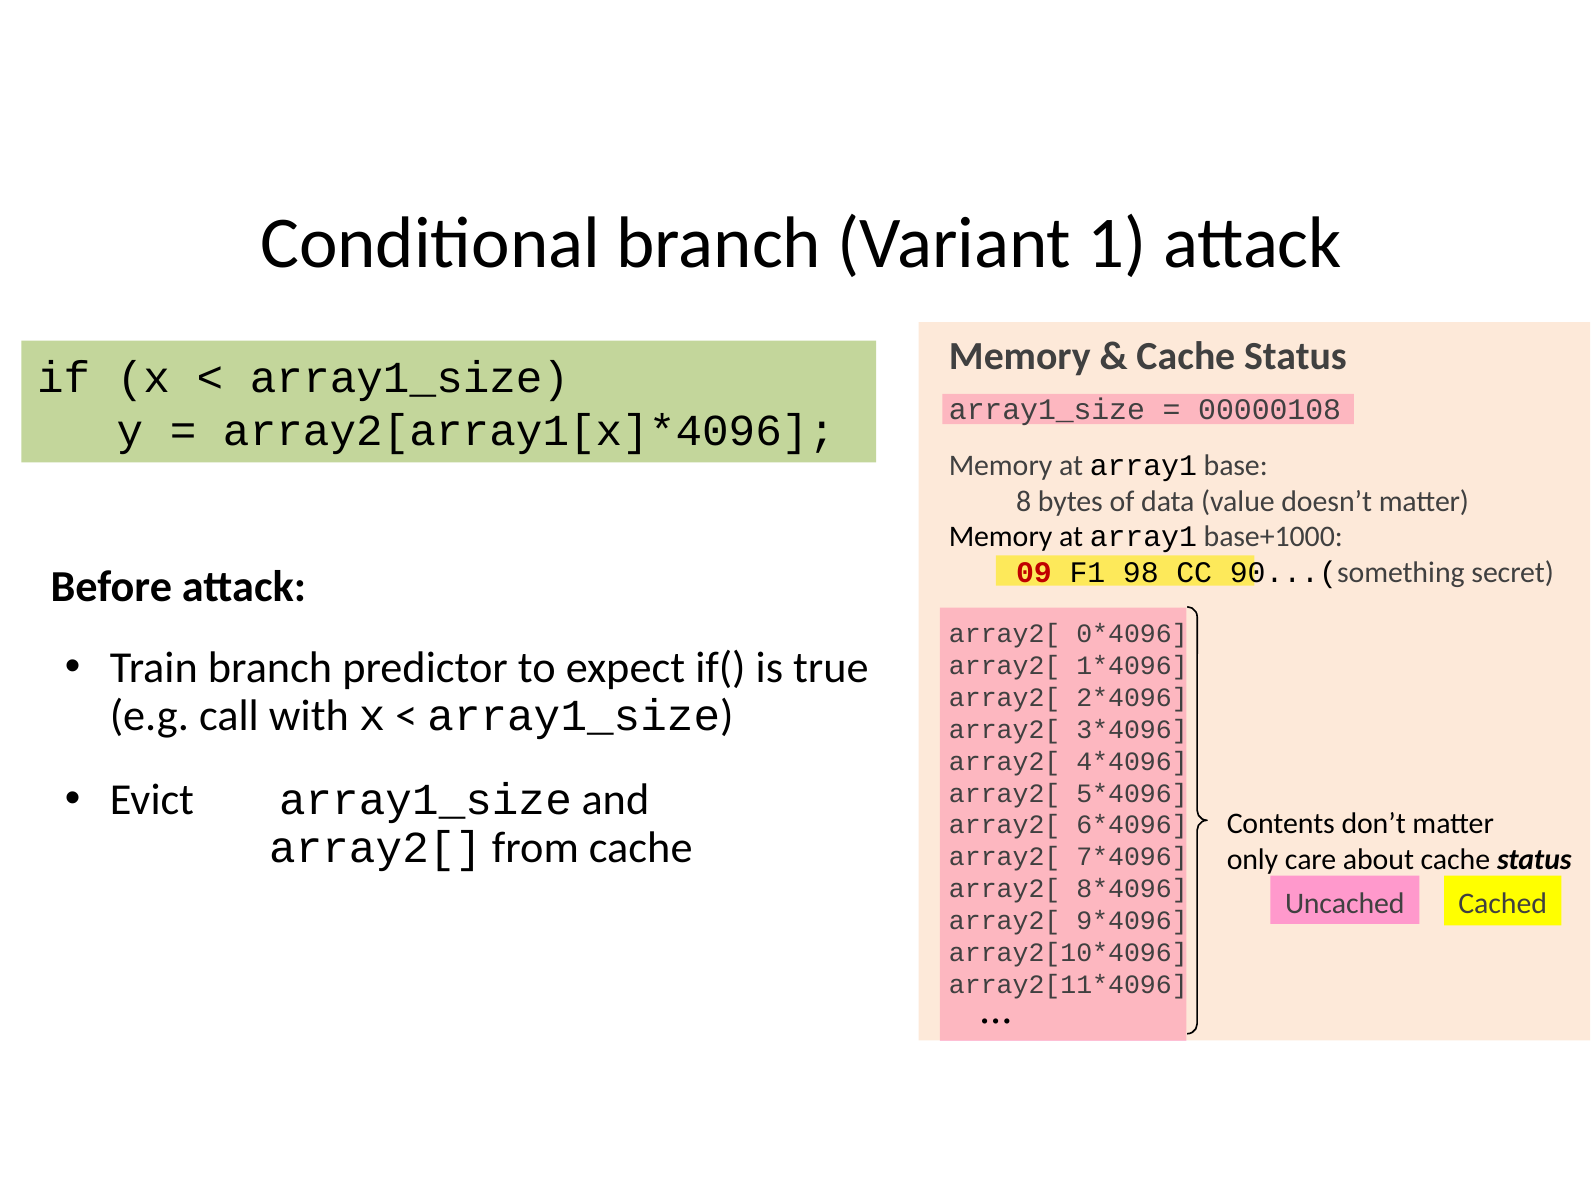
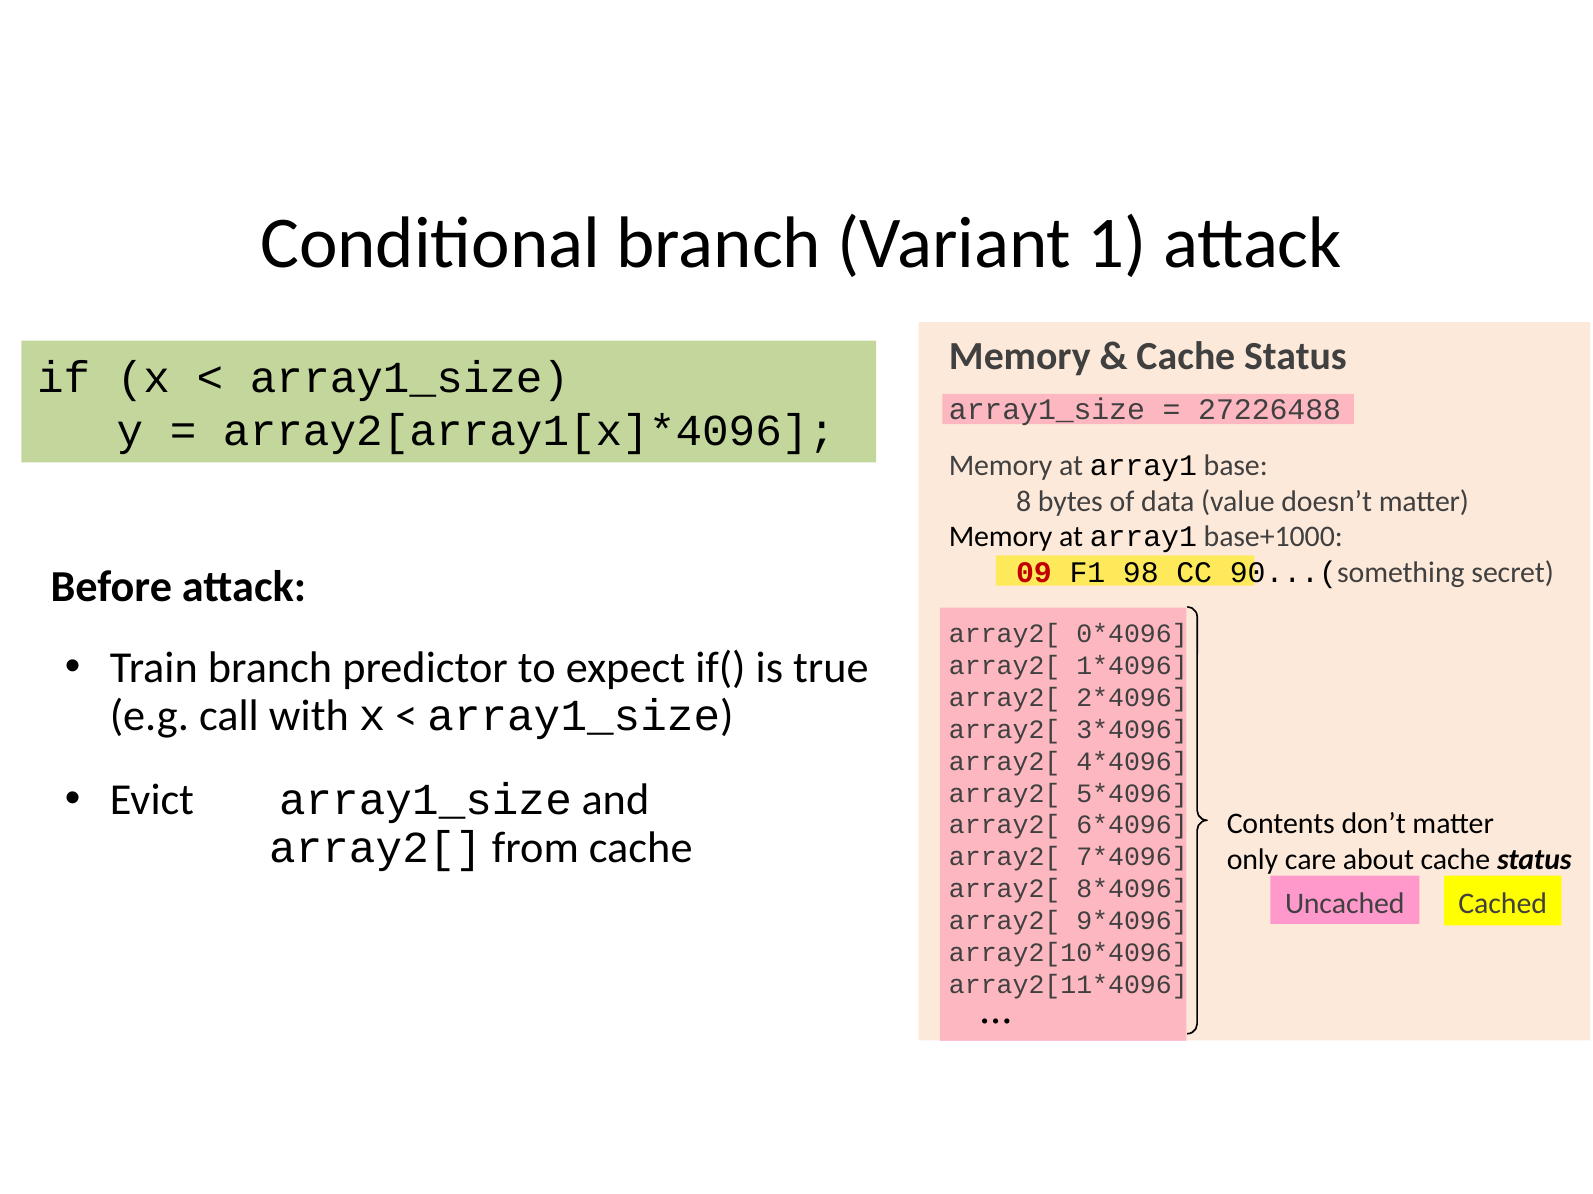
00000108: 00000108 -> 27226488
